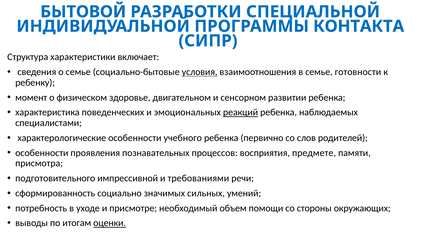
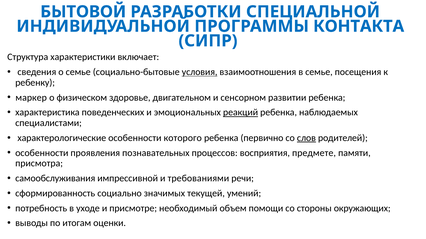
готовности: готовности -> посещения
момент: момент -> маркер
учебного: учебного -> которого
слов underline: none -> present
подготовительного: подготовительного -> самообслуживания
сильных: сильных -> текущей
оценки underline: present -> none
